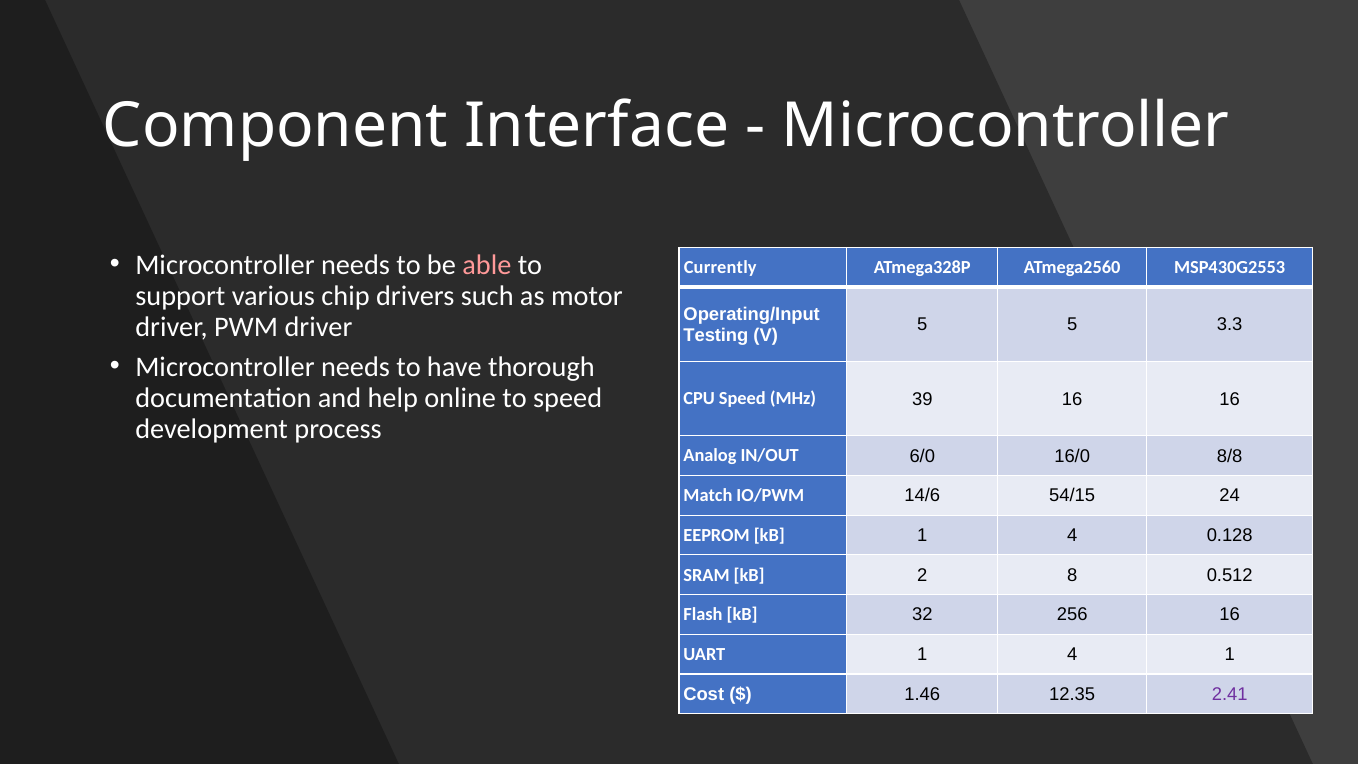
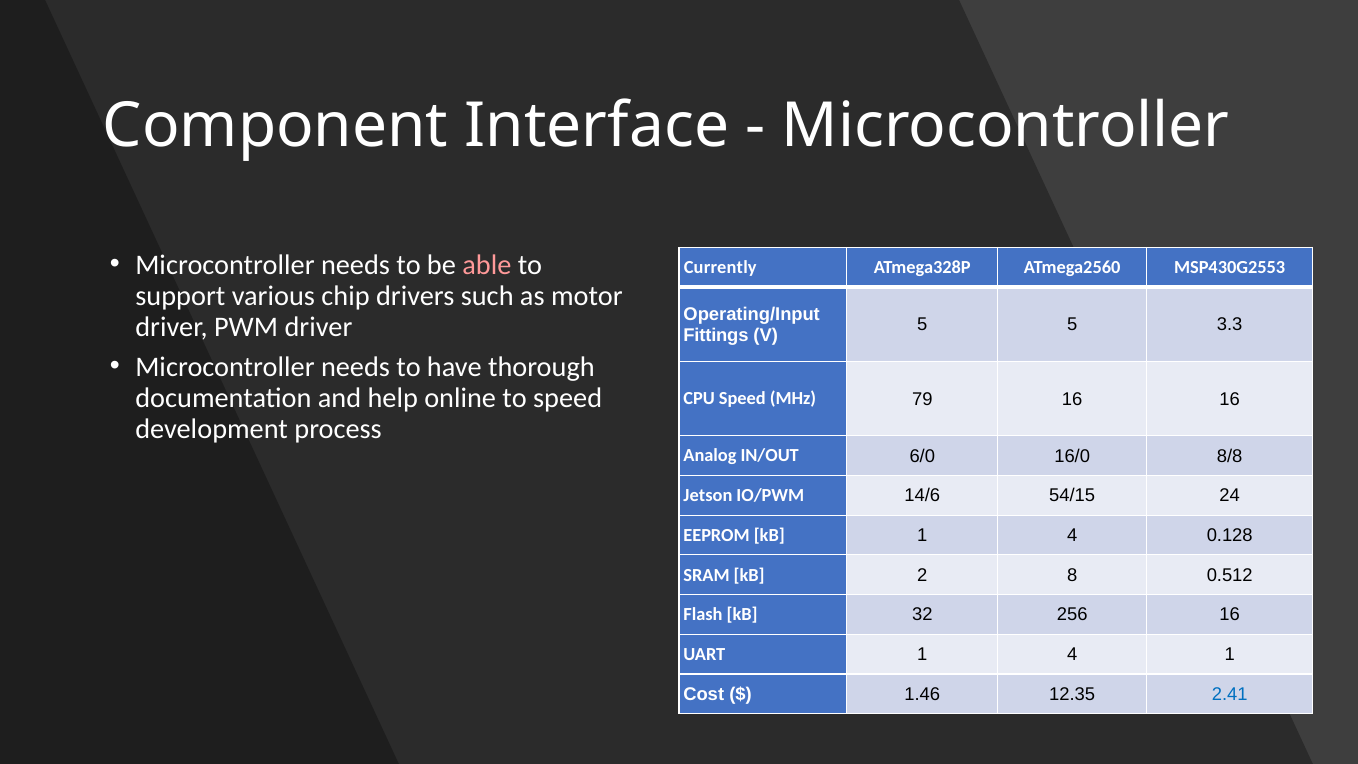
Testing: Testing -> Fittings
39: 39 -> 79
Match: Match -> Jetson
2.41 colour: purple -> blue
